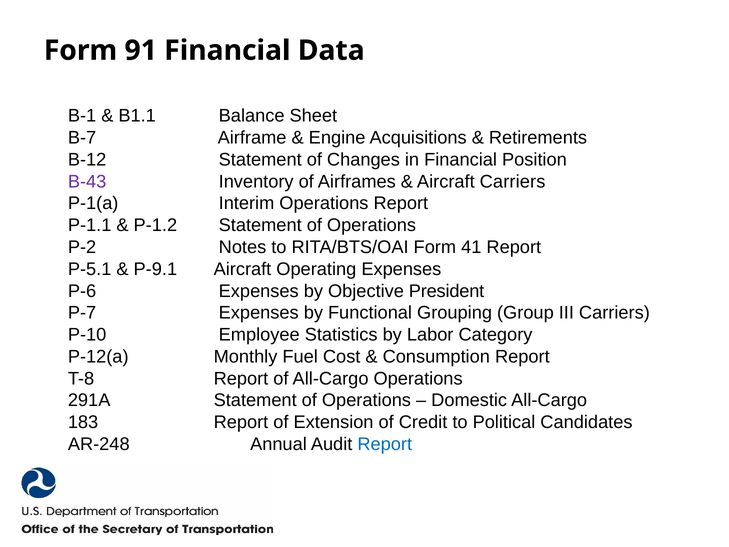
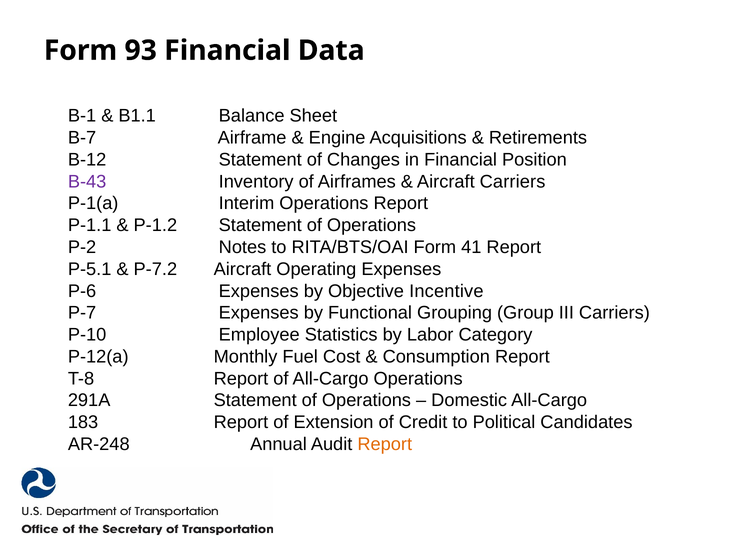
91: 91 -> 93
P-9.1: P-9.1 -> P-7.2
President: President -> Incentive
Report at (385, 444) colour: blue -> orange
